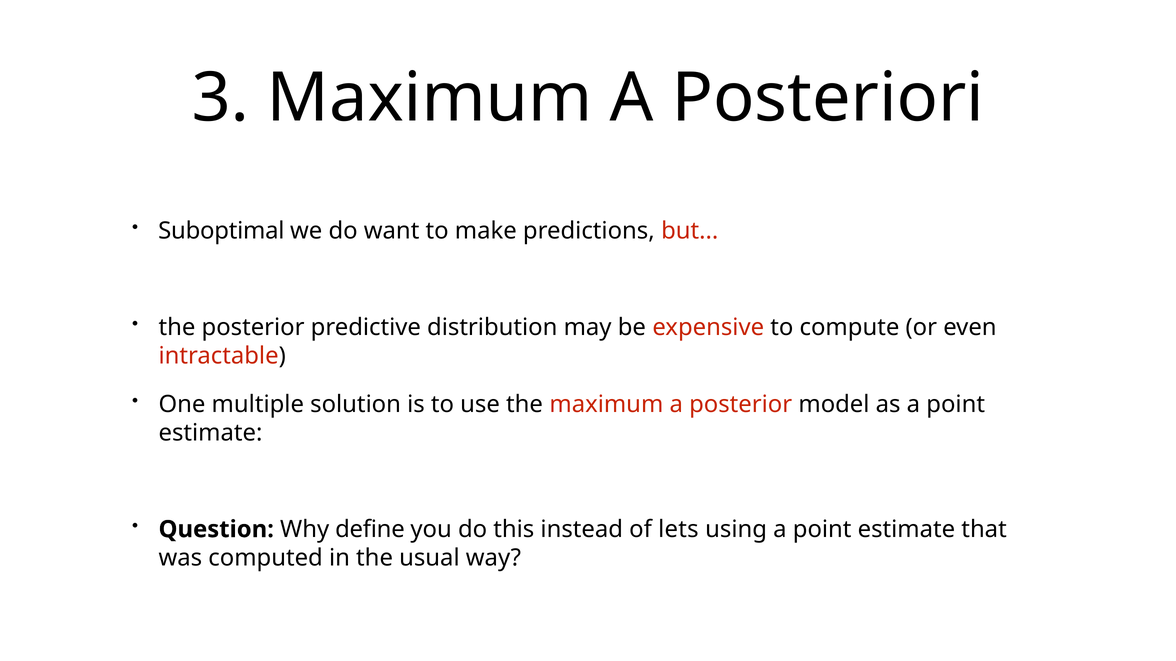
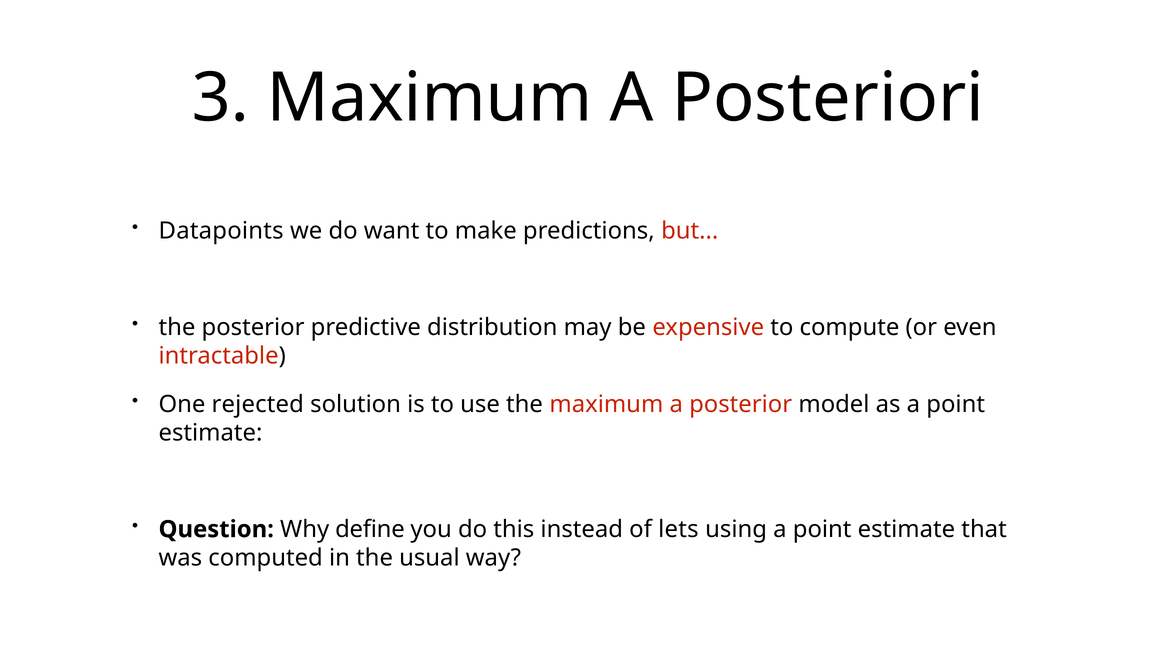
Suboptimal: Suboptimal -> Datapoints
multiple: multiple -> rejected
